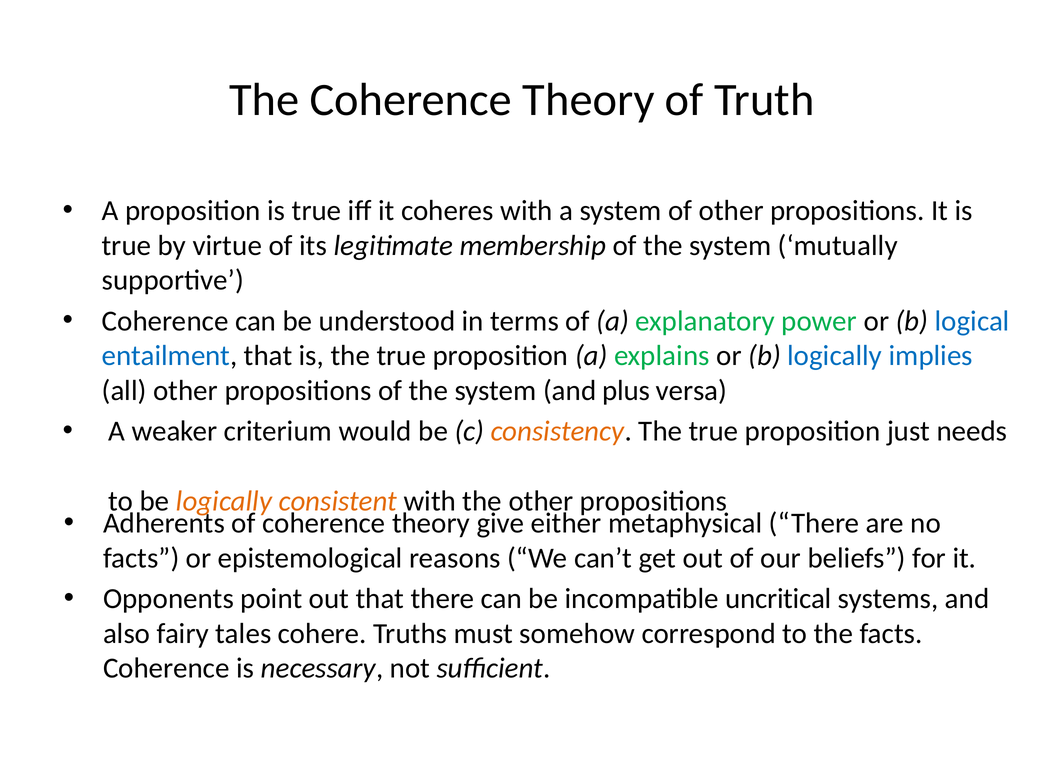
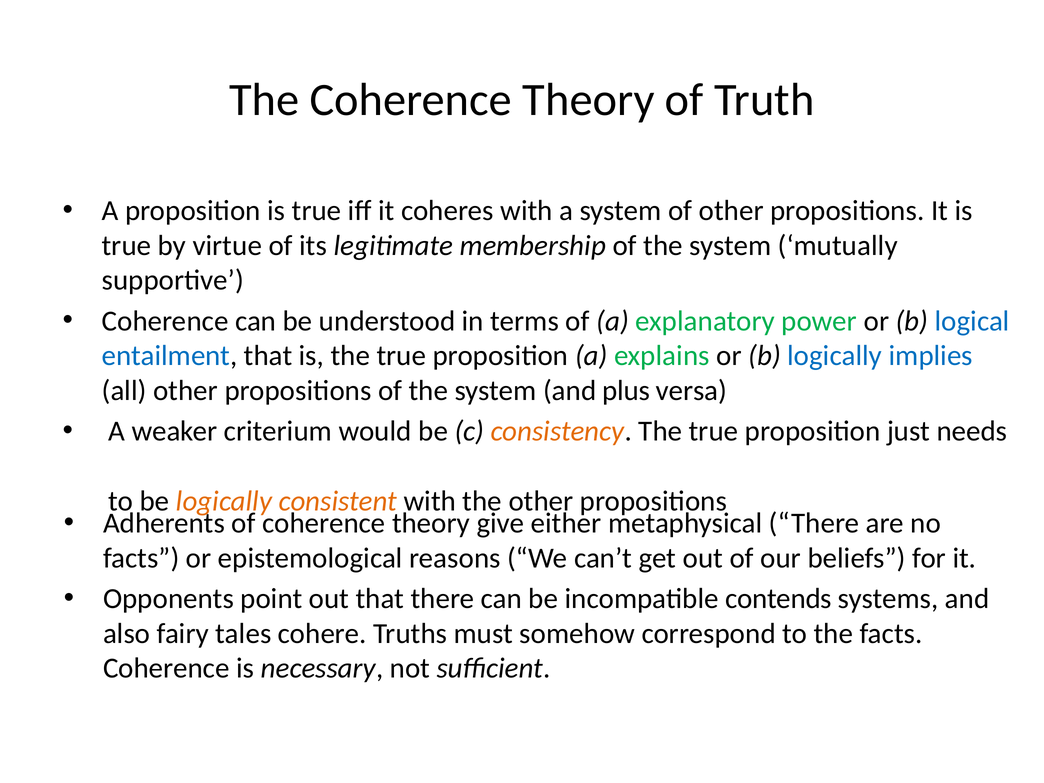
uncritical: uncritical -> contends
